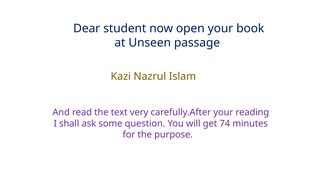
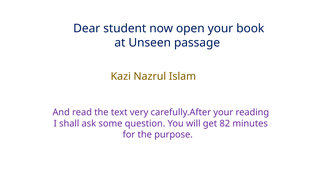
74: 74 -> 82
